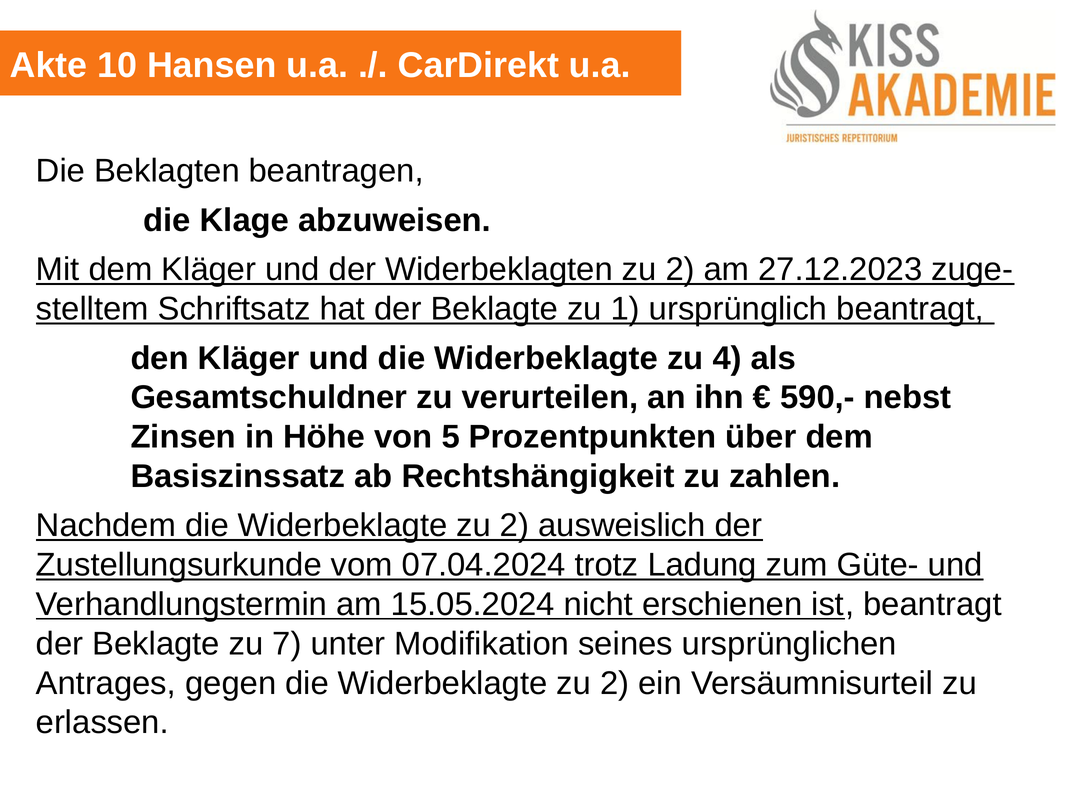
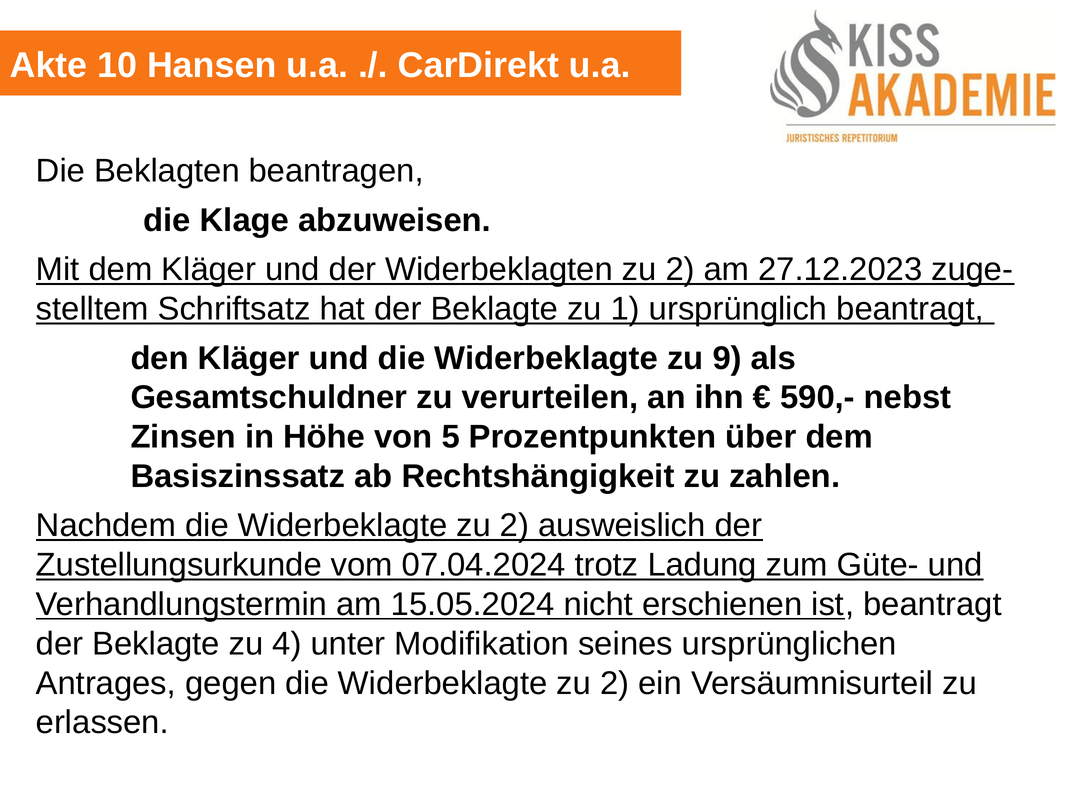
4: 4 -> 9
7: 7 -> 4
